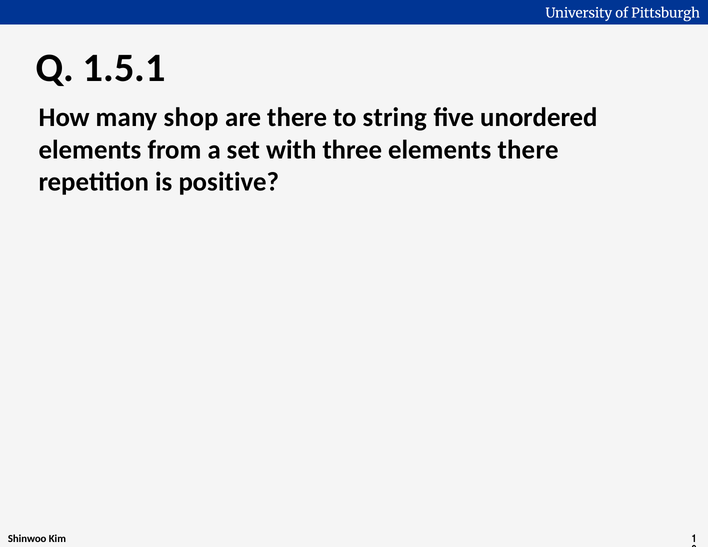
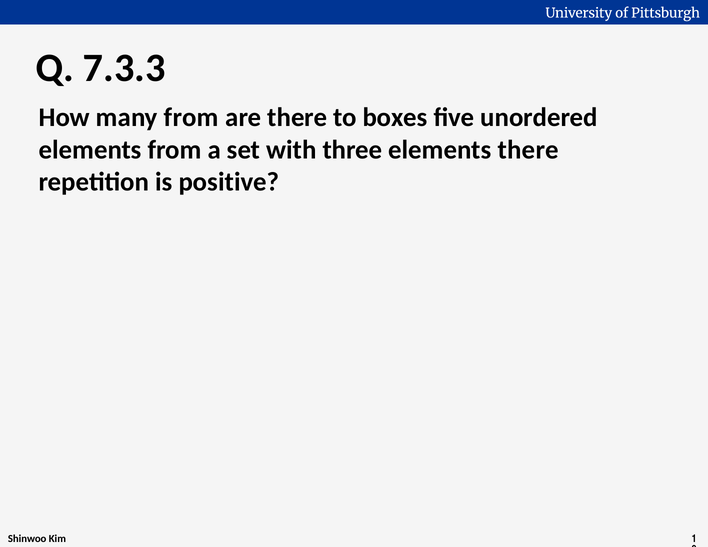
1.5.1: 1.5.1 -> 7.3.3
many shop: shop -> from
string: string -> boxes
